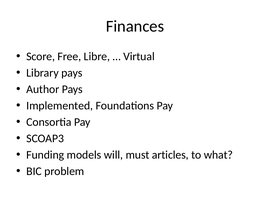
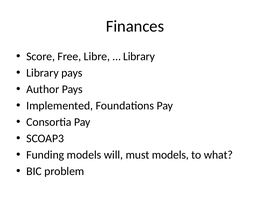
Virtual at (139, 56): Virtual -> Library
must articles: articles -> models
